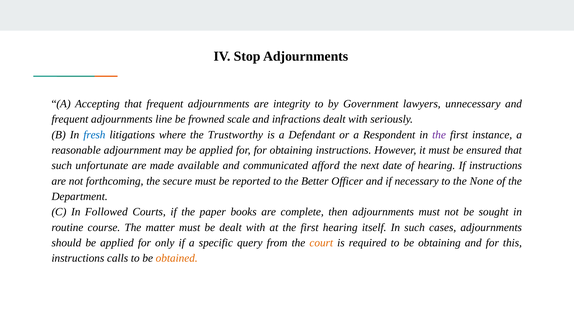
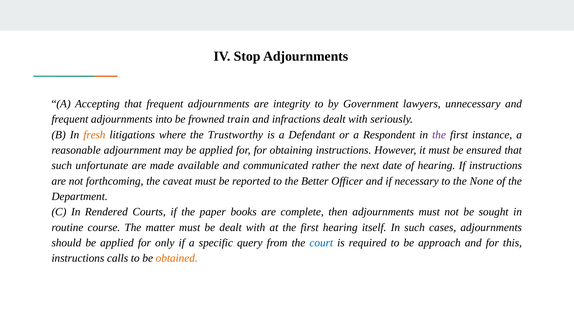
line: line -> into
scale: scale -> train
fresh colour: blue -> orange
afford: afford -> rather
secure: secure -> caveat
Followed: Followed -> Rendered
court colour: orange -> blue
be obtaining: obtaining -> approach
